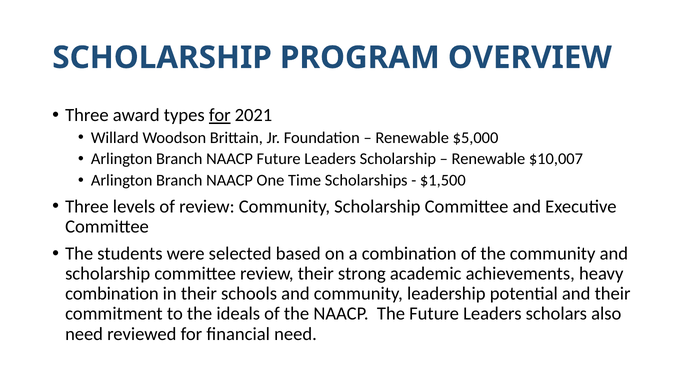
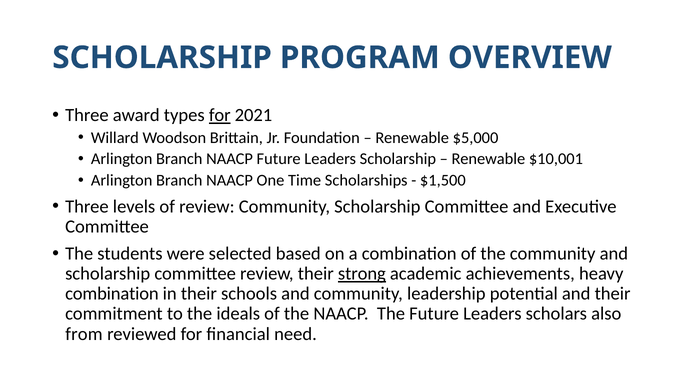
$10,007: $10,007 -> $10,001
strong underline: none -> present
need at (84, 334): need -> from
